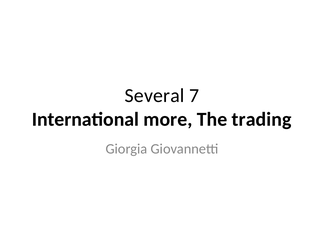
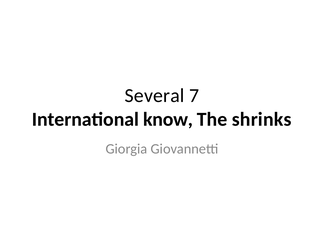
more: more -> know
trading: trading -> shrinks
